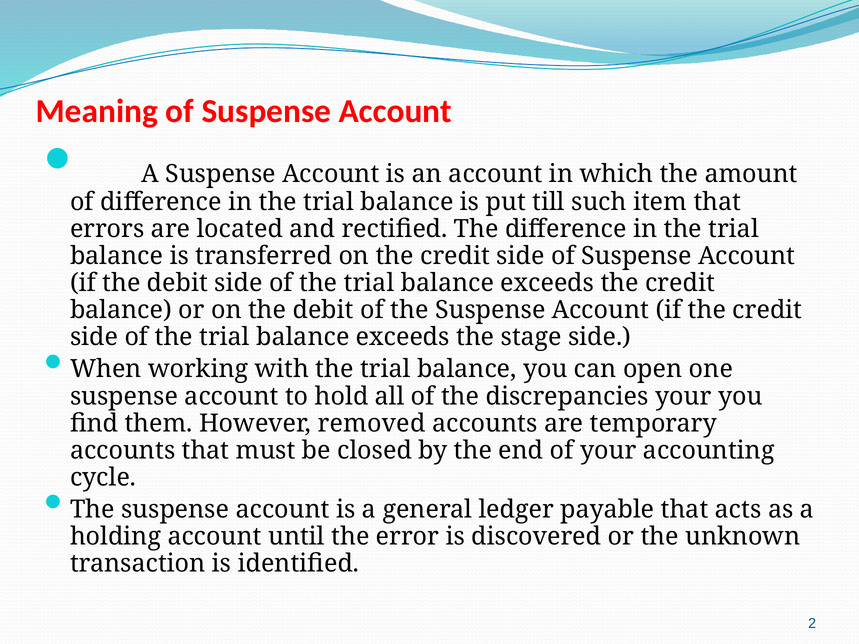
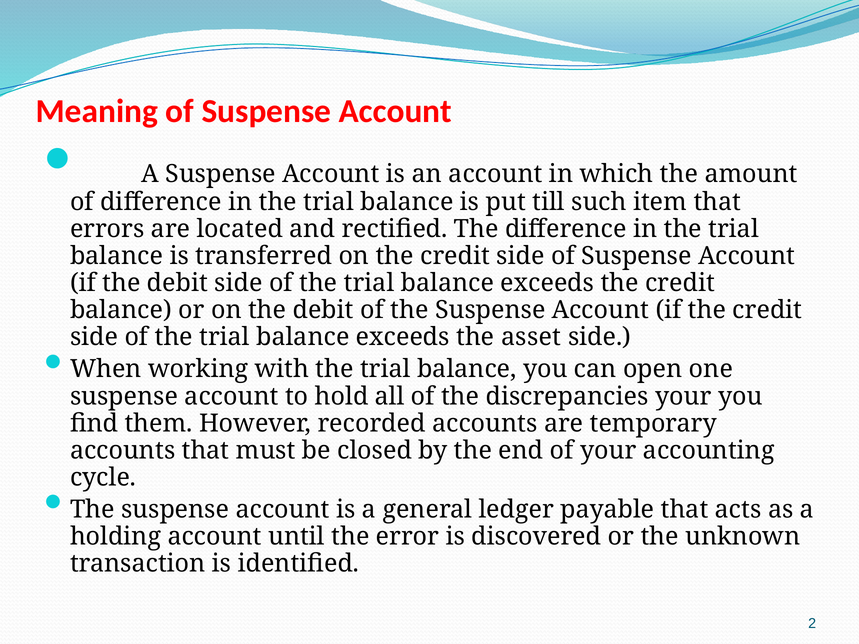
stage: stage -> asset
removed: removed -> recorded
